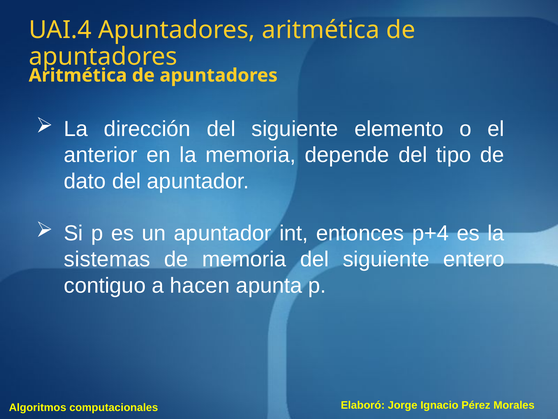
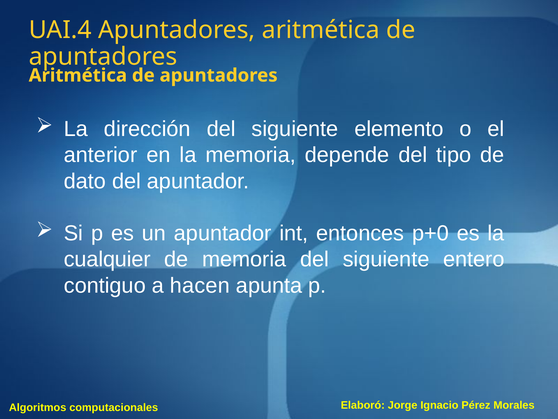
p+4: p+4 -> p+0
sistemas: sistemas -> cualquier
